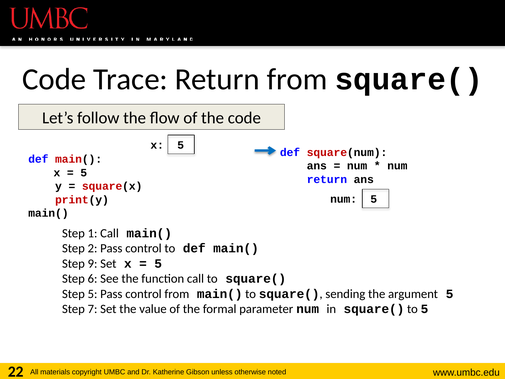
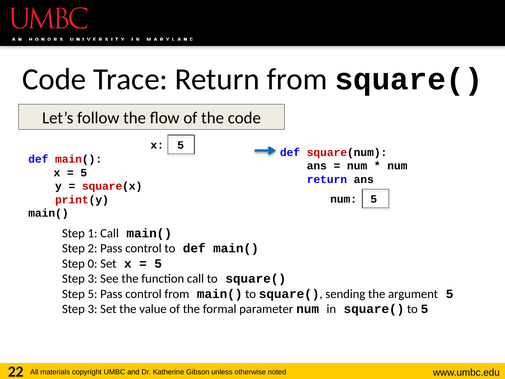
9: 9 -> 0
6 at (93, 279): 6 -> 3
7 at (93, 309): 7 -> 3
